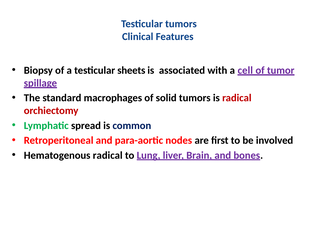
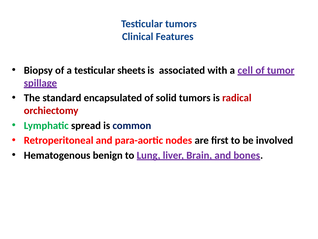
macrophages: macrophages -> encapsulated
Hematogenous radical: radical -> benign
